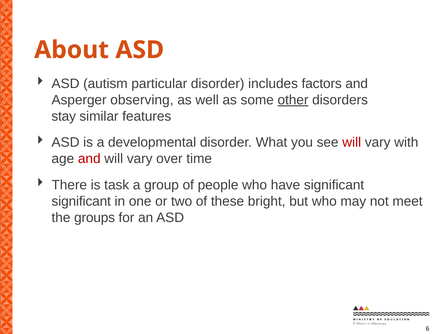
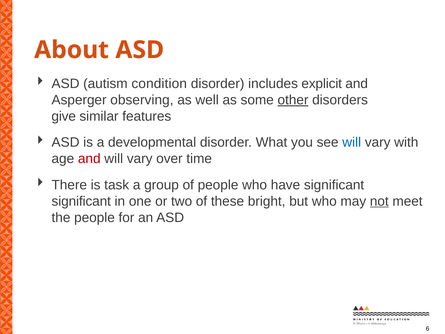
particular: particular -> condition
factors: factors -> explicit
stay: stay -> give
will at (352, 142) colour: red -> blue
not underline: none -> present
the groups: groups -> people
